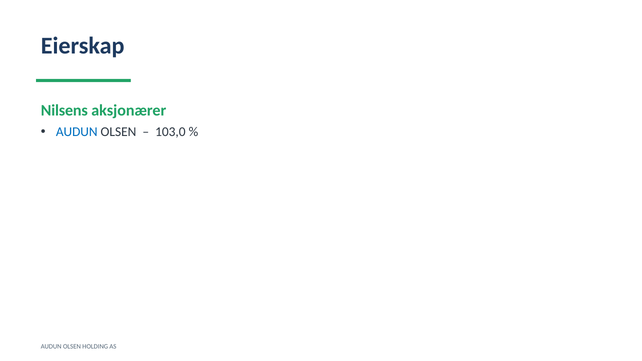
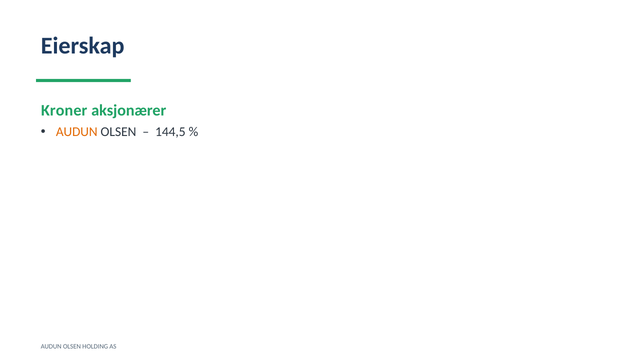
Nilsens: Nilsens -> Kroner
AUDUN at (77, 132) colour: blue -> orange
103,0: 103,0 -> 144,5
